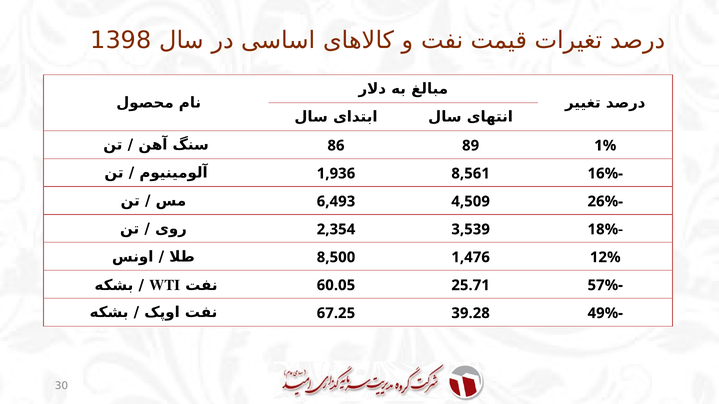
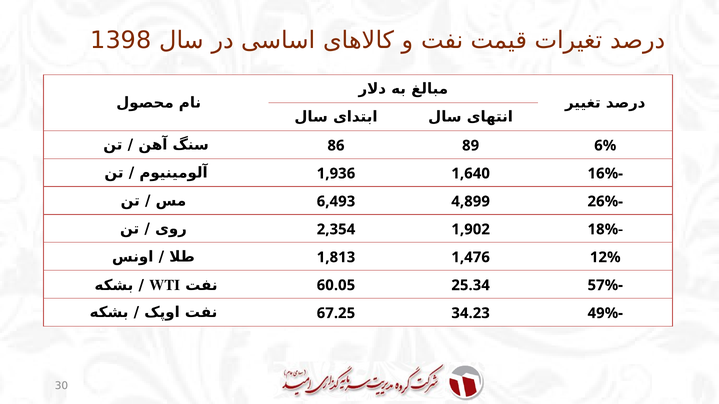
1%: 1% -> 6%
8,561: 8,561 -> 1,640
4,509: 4,509 -> 4,899
3,539: 3,539 -> 1,902
8,500: 8,500 -> 1,813
25.71: 25.71 -> 25.34
39.28: 39.28 -> 34.23
